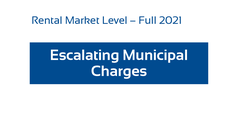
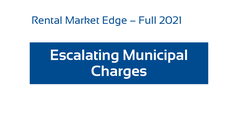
Level: Level -> Edge
